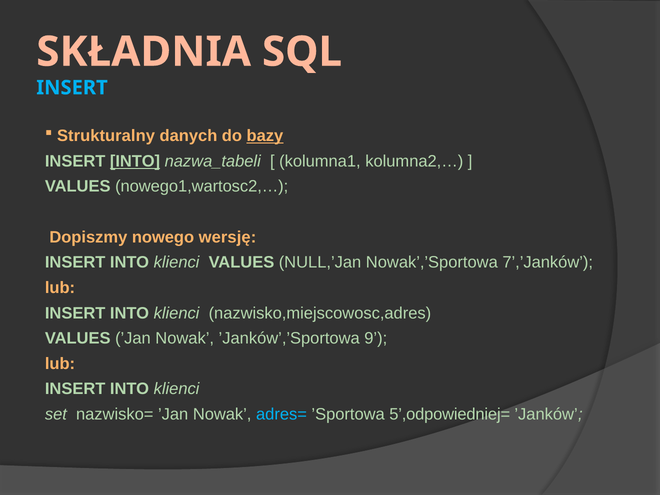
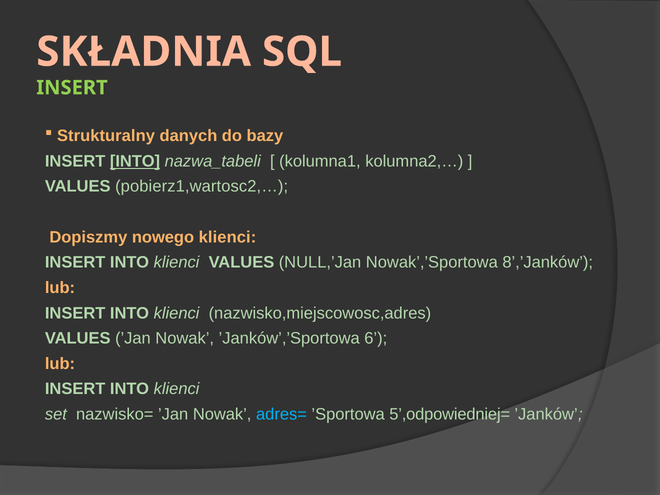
INSERT at (72, 88) colour: light blue -> light green
bazy underline: present -> none
nowego1,wartosc2,…: nowego1,wartosc2,… -> pobierz1,wartosc2,…
nowego wersję: wersję -> klienci
7’,’Janków: 7’,’Janków -> 8’,’Janków
9: 9 -> 6
